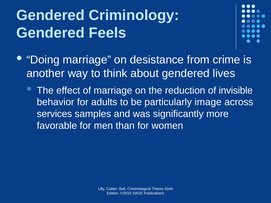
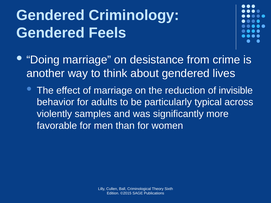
image: image -> typical
services: services -> violently
